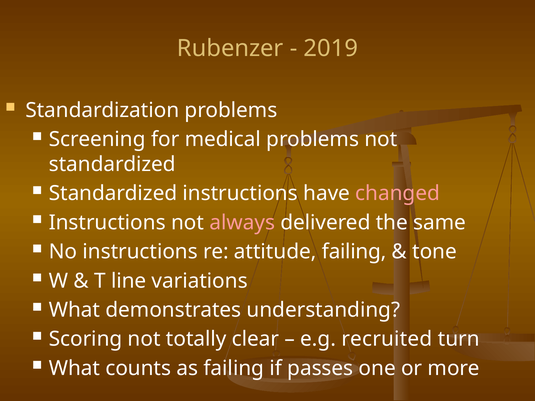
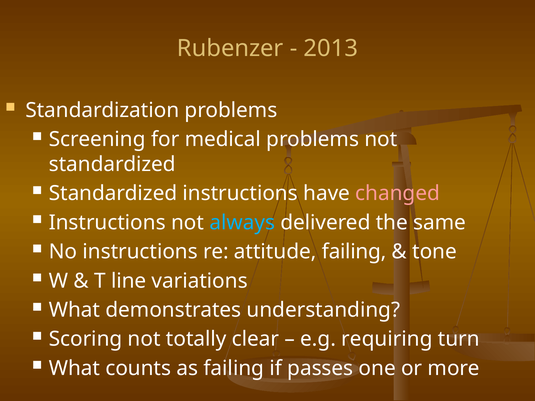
2019: 2019 -> 2013
always colour: pink -> light blue
recruited: recruited -> requiring
